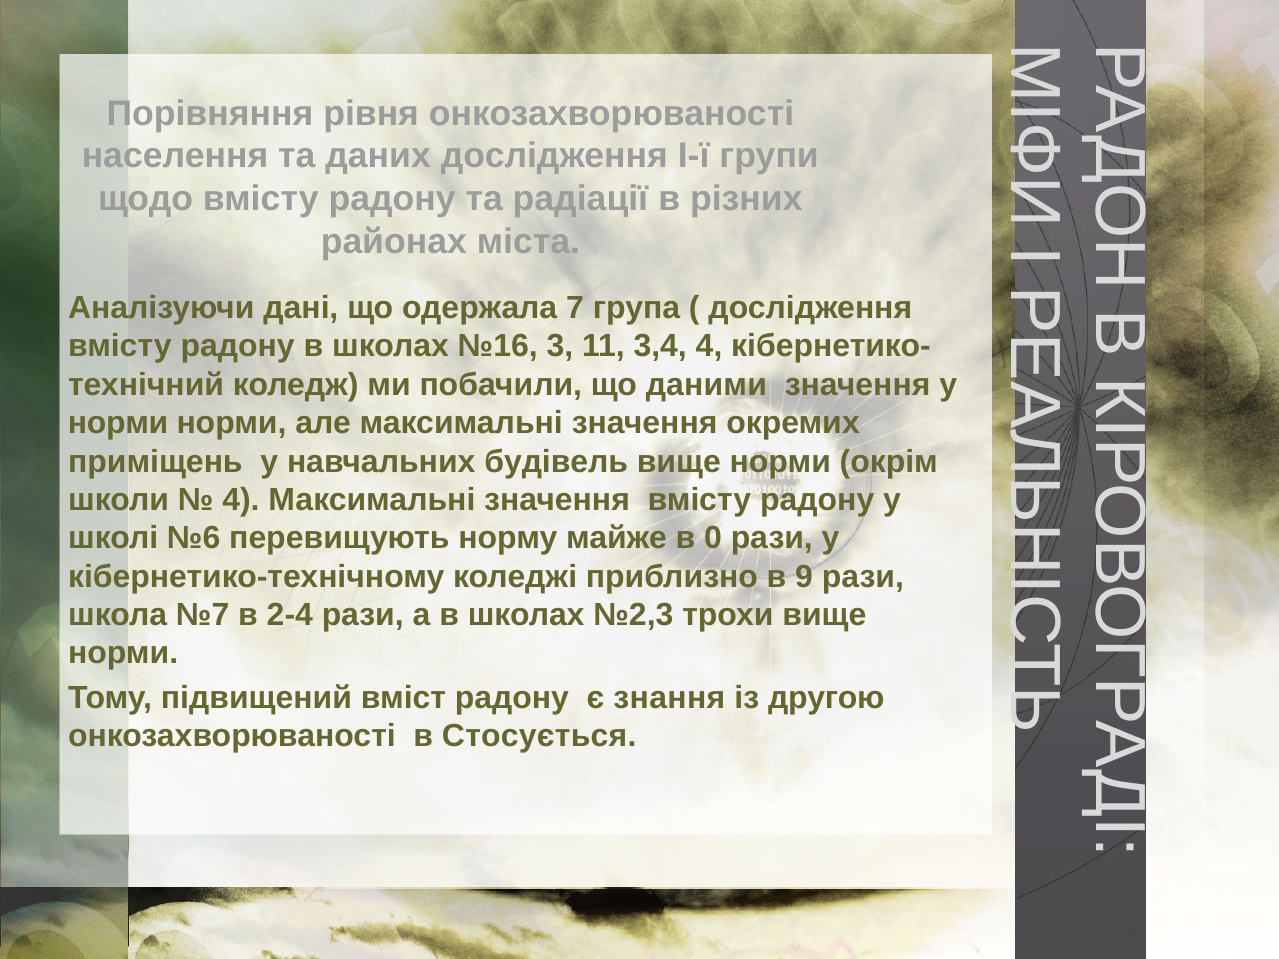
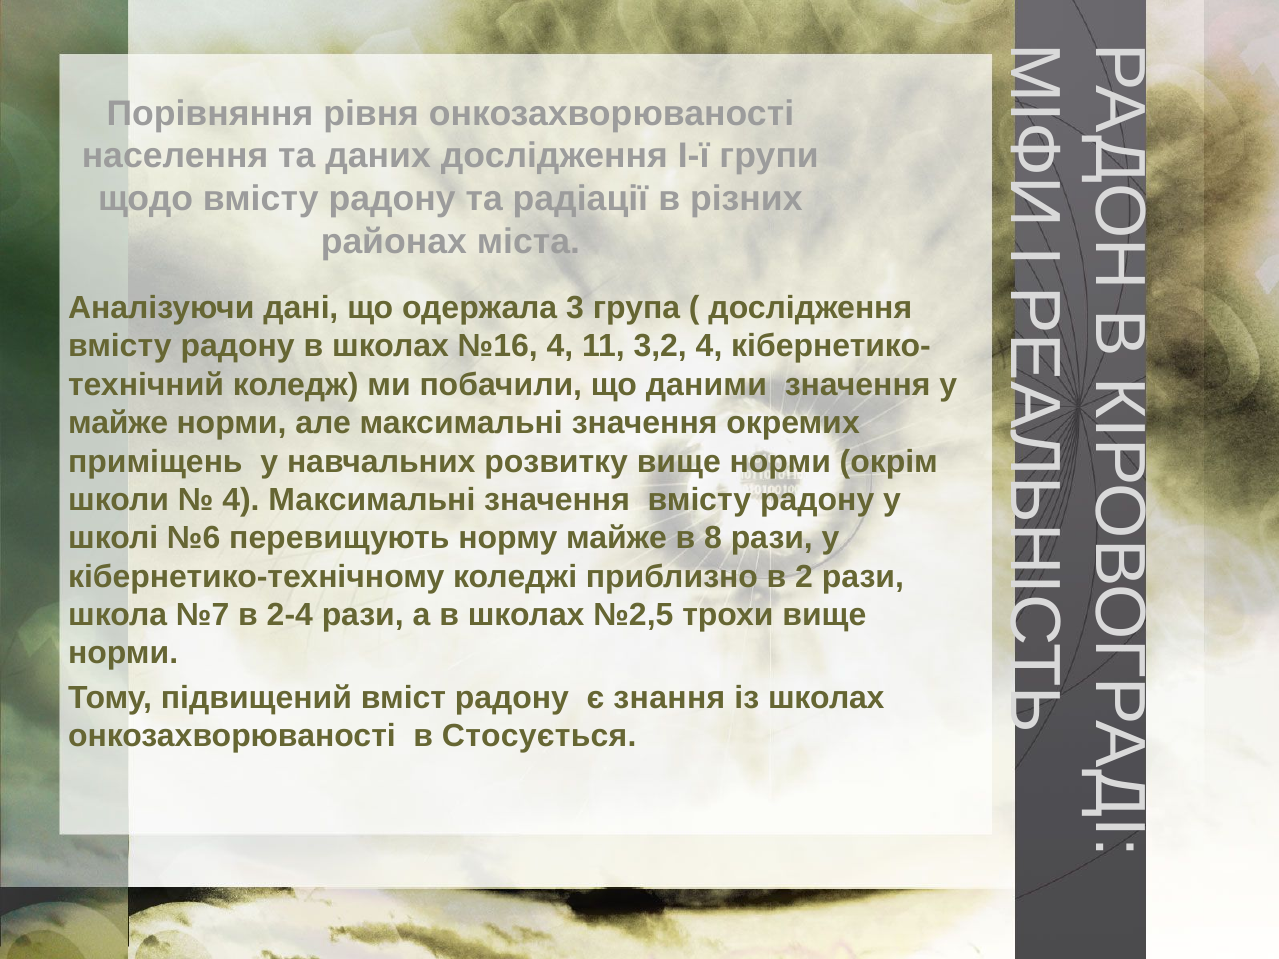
7: 7 -> 3
№16 3: 3 -> 4
3,4: 3,4 -> 3,2
норми at (118, 423): норми -> майже
будівель: будівель -> розвитку
0: 0 -> 8
9: 9 -> 2
№2,3: №2,3 -> №2,5
із другою: другою -> школах
